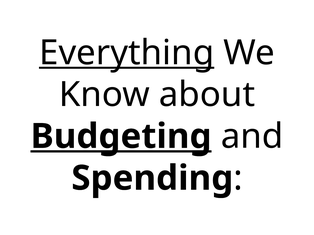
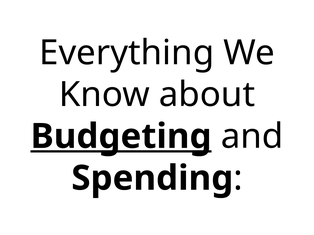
Everything underline: present -> none
